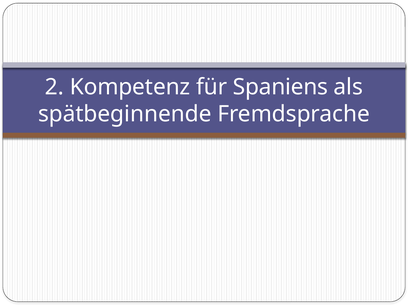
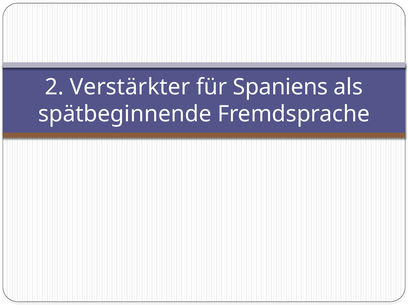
Kompetenz: Kompetenz -> Verstärkter
